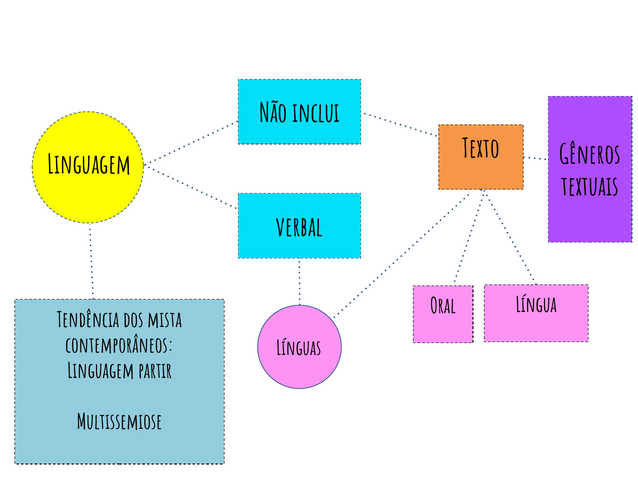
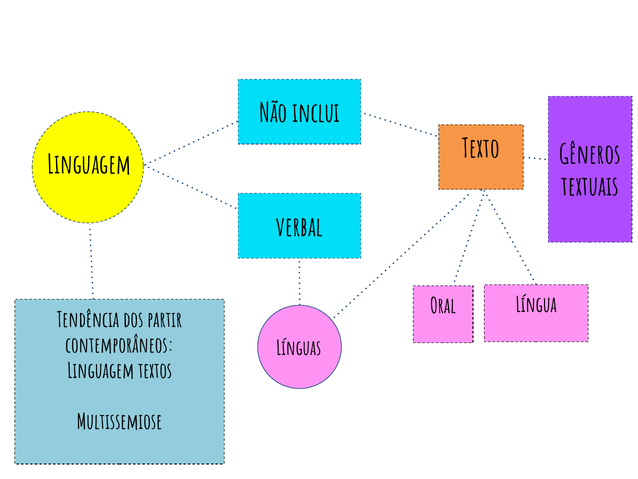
mista: mista -> partir
partir: partir -> textos
